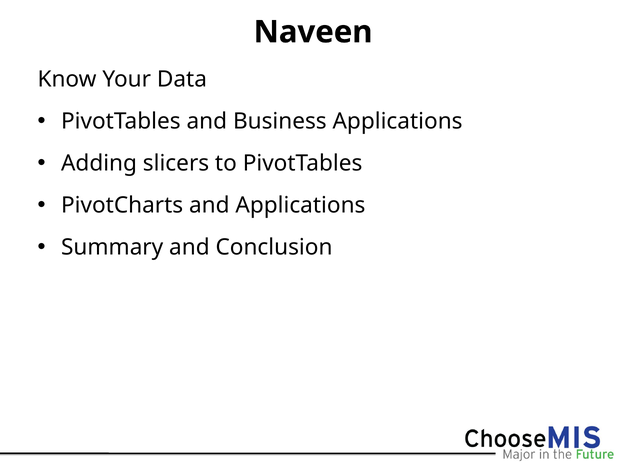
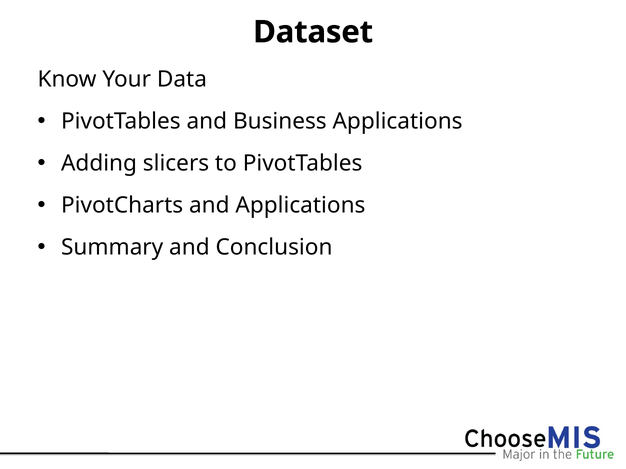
Naveen: Naveen -> Dataset
